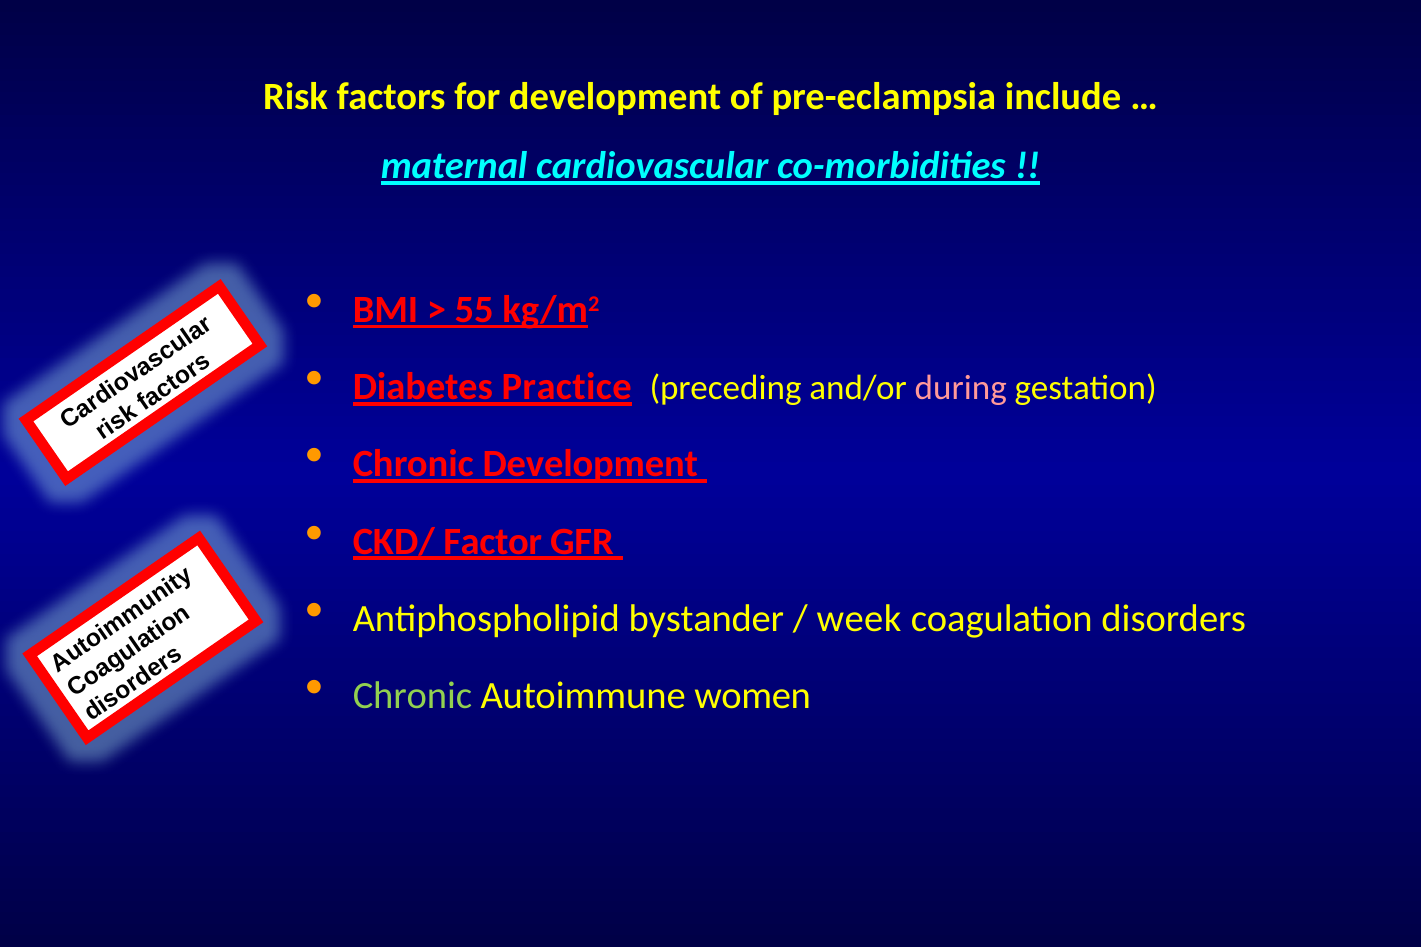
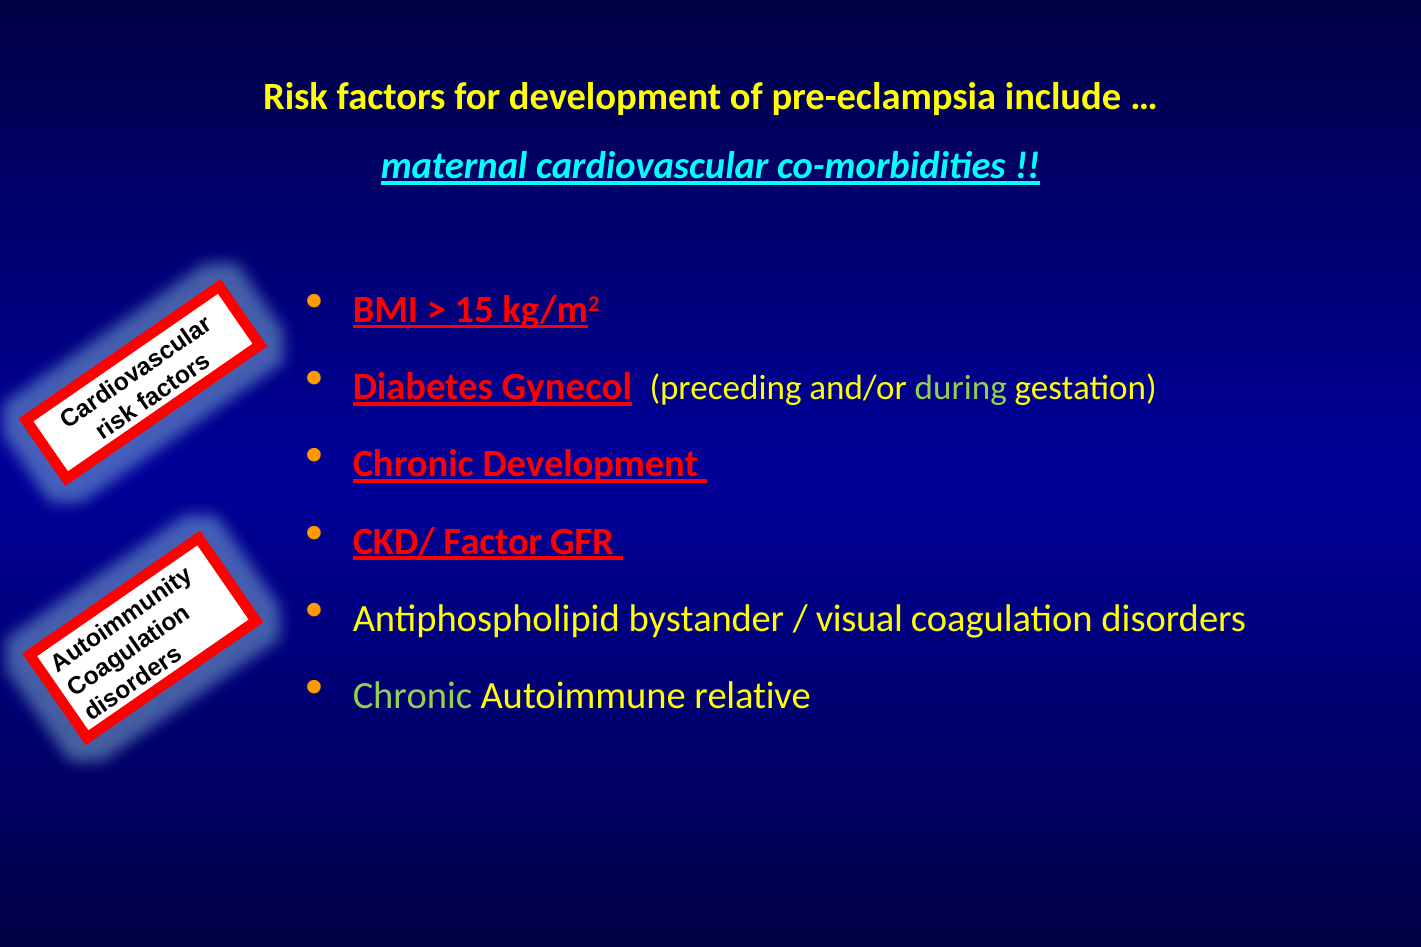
55: 55 -> 15
Practice: Practice -> Gynecol
during colour: pink -> light green
week: week -> visual
women: women -> relative
